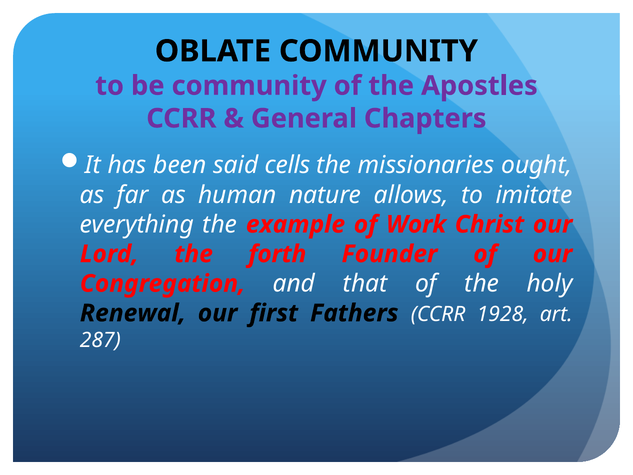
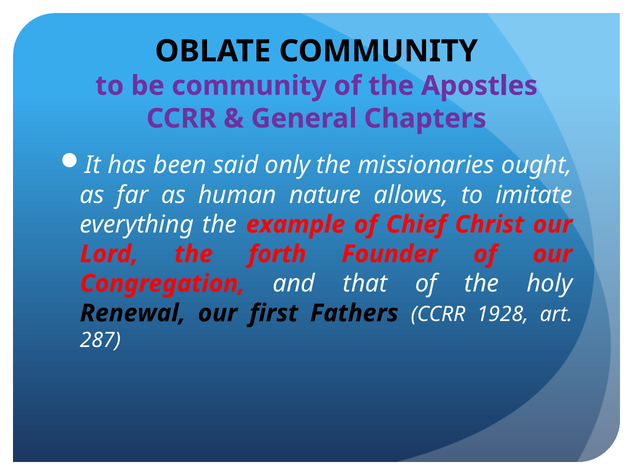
cells: cells -> only
Work: Work -> Chief
